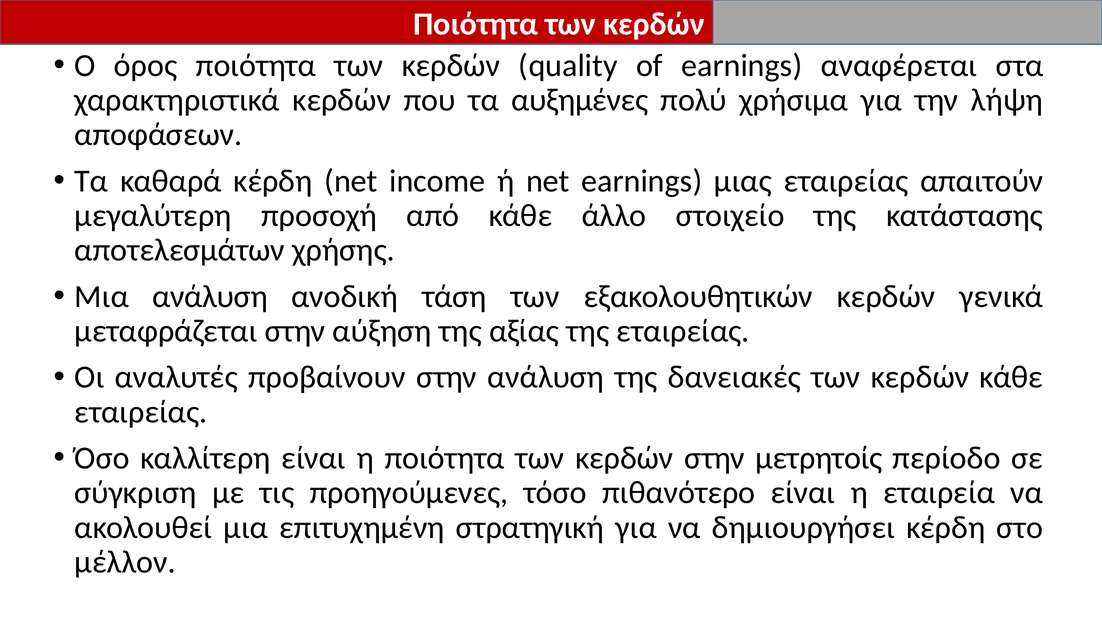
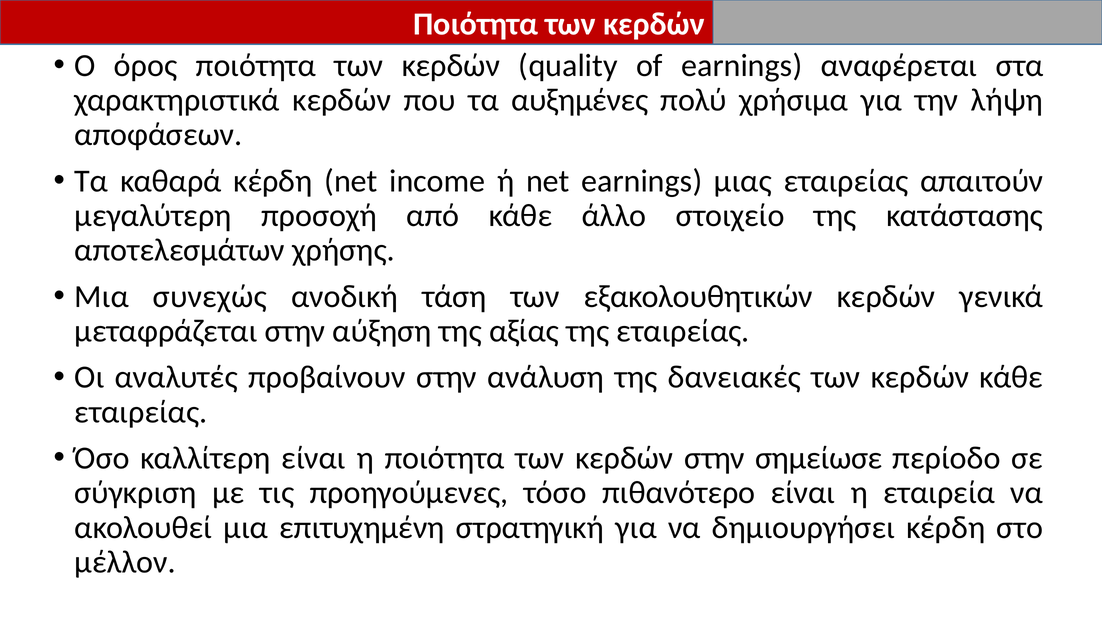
Μια ανάλυση: ανάλυση -> συνεχώς
μετρητοίς: μετρητοίς -> σημείωσε
